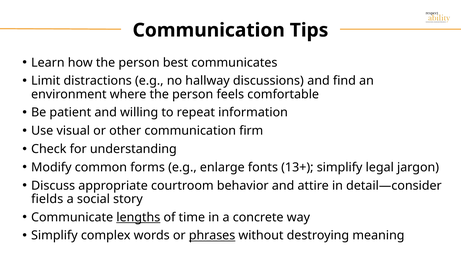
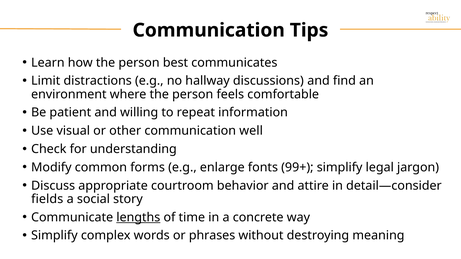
firm: firm -> well
13+: 13+ -> 99+
phrases underline: present -> none
